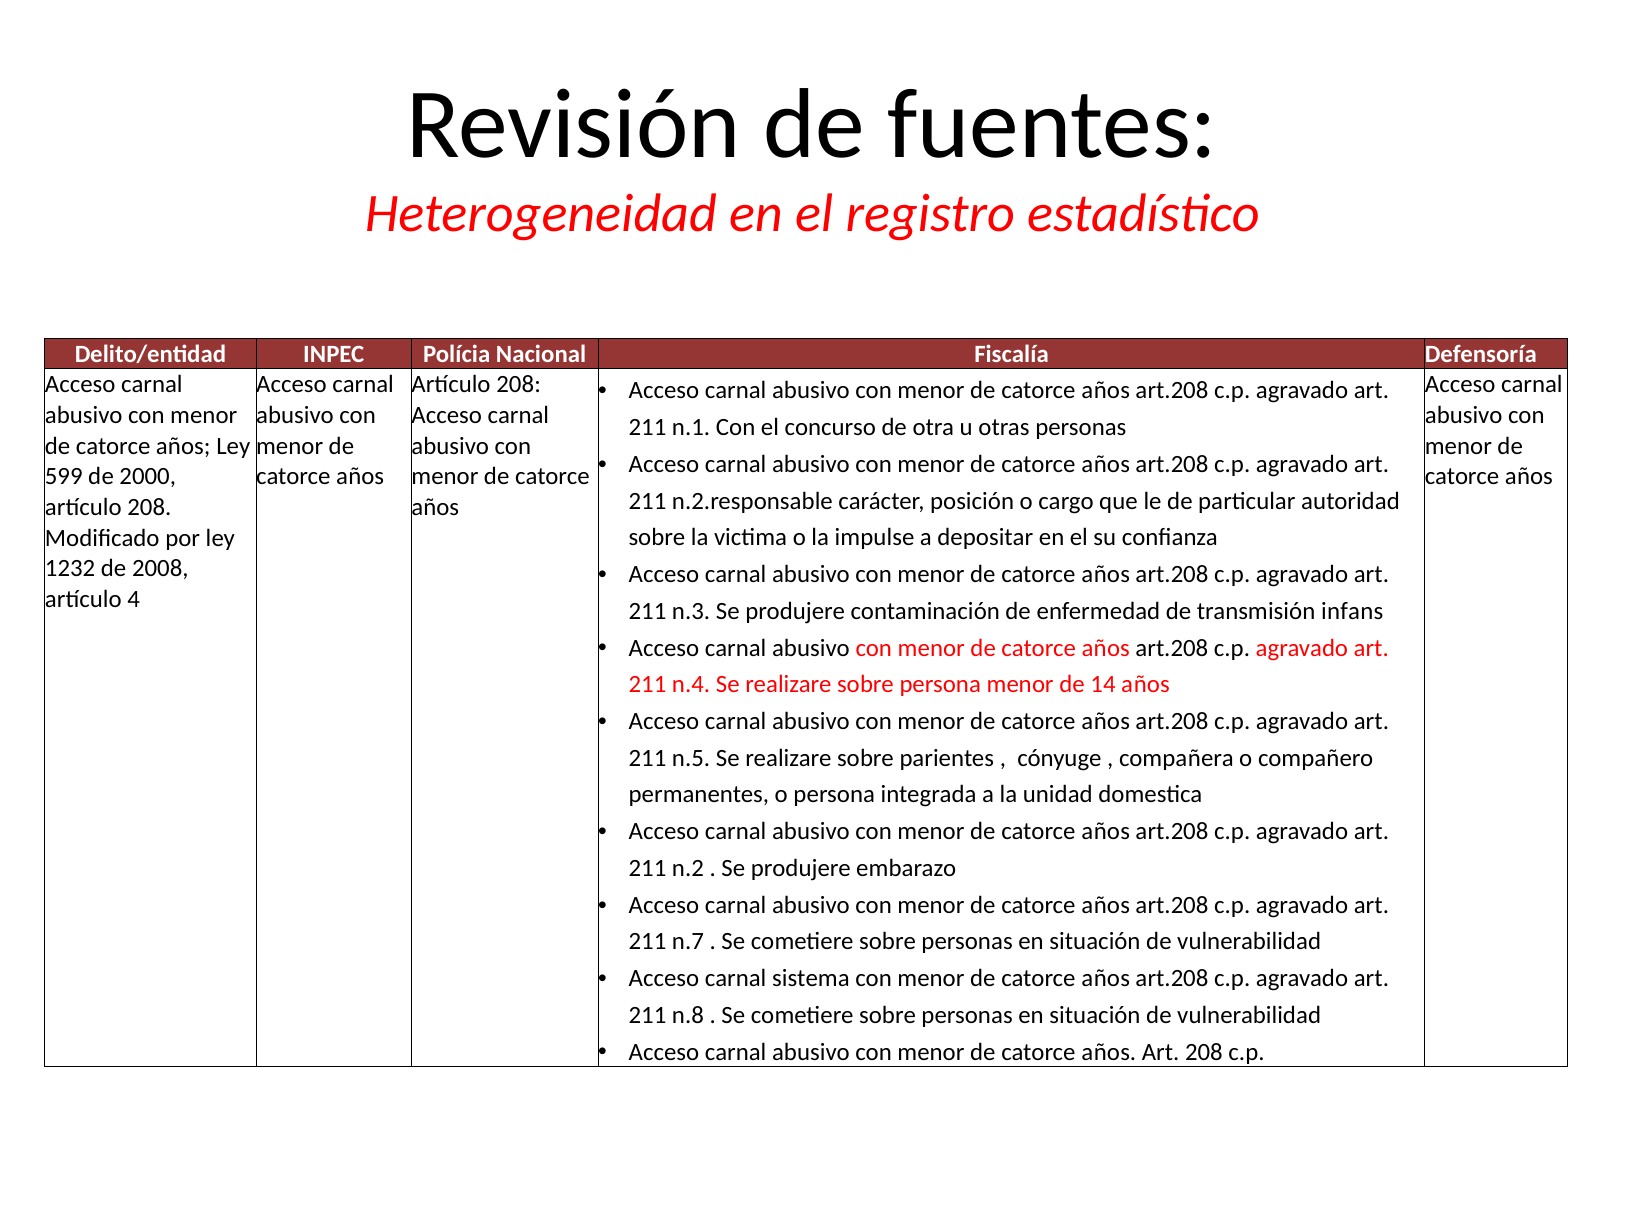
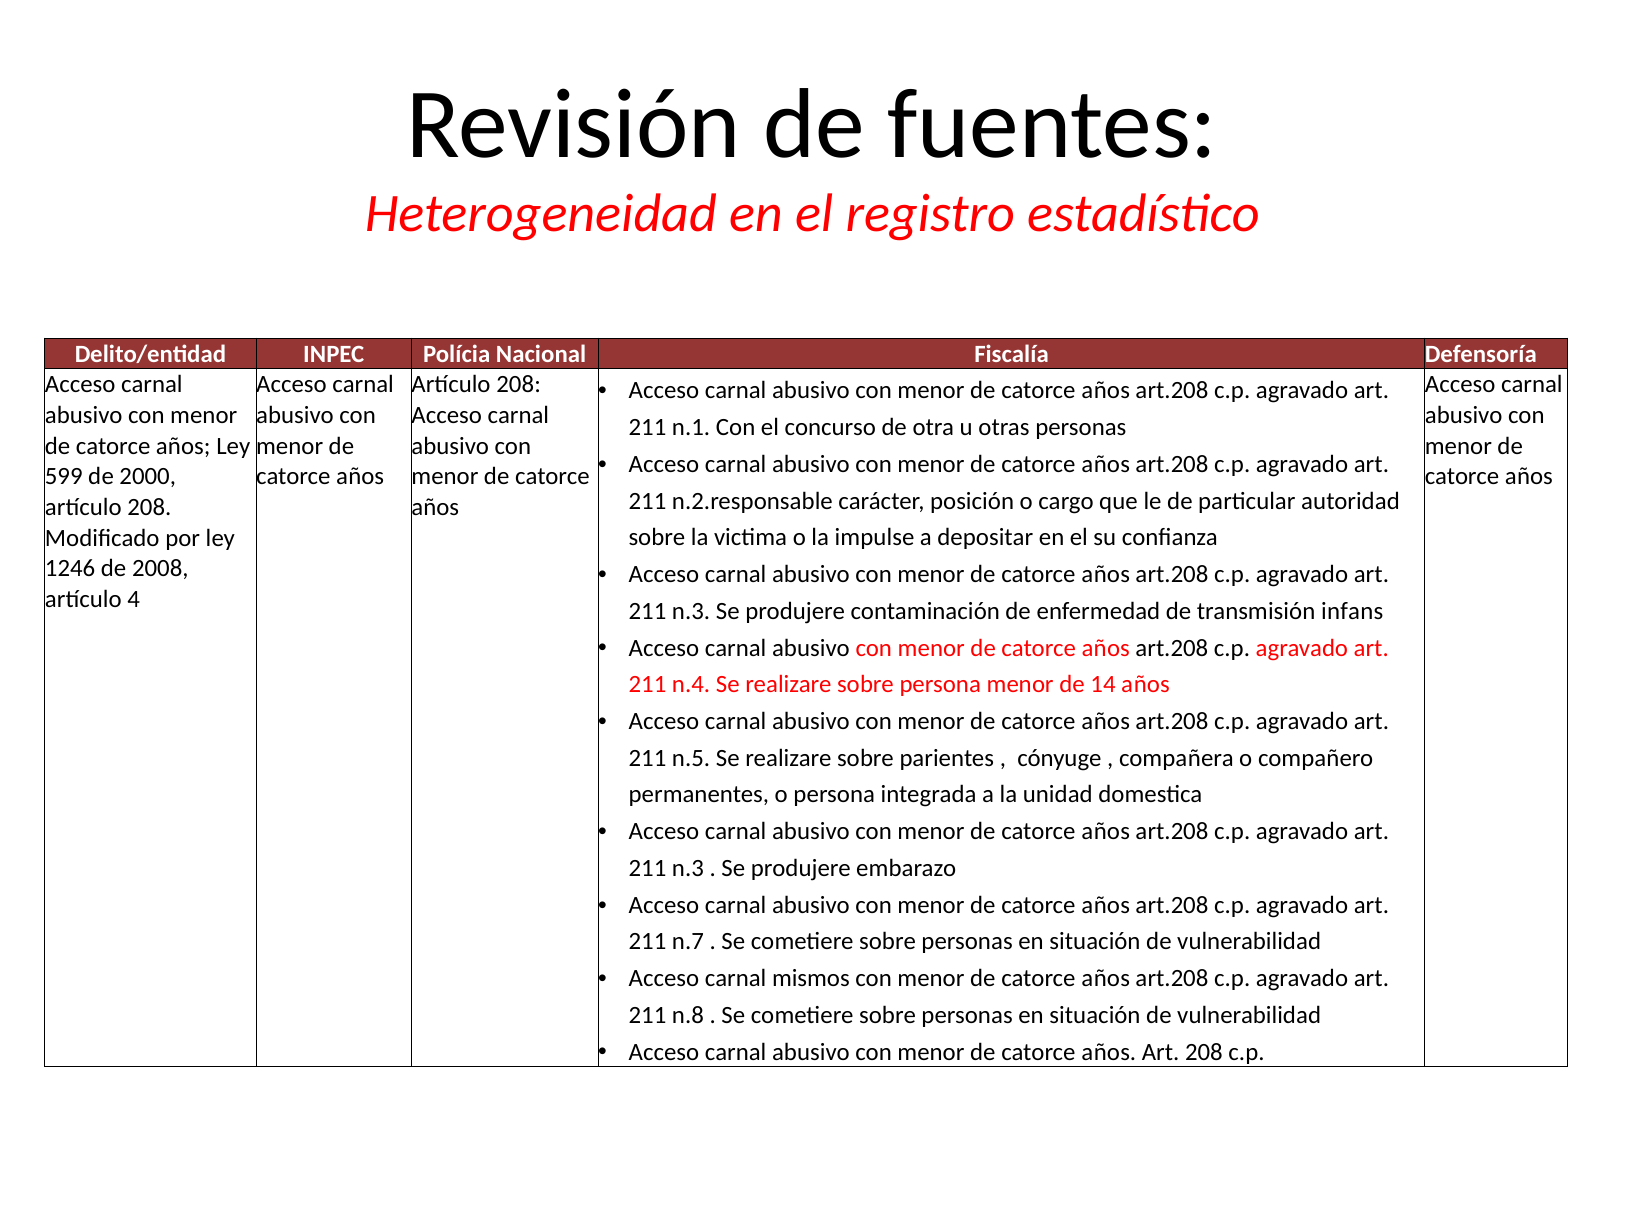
1232: 1232 -> 1246
n.2 at (688, 868): n.2 -> n.3
sistema: sistema -> mismos
